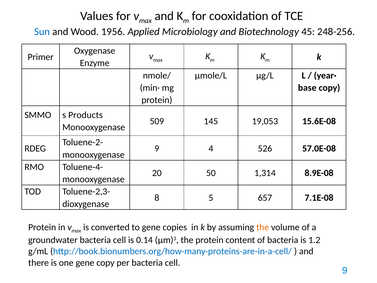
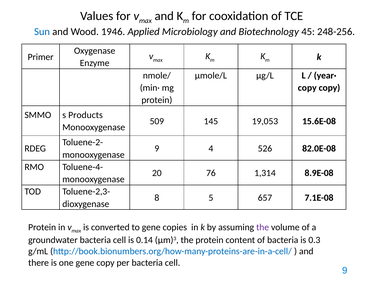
1956: 1956 -> 1946
base at (307, 88): base -> copy
57.0E-08: 57.0E-08 -> 82.0E-08
50: 50 -> 76
the at (263, 227) colour: orange -> purple
1.2: 1.2 -> 0.3
